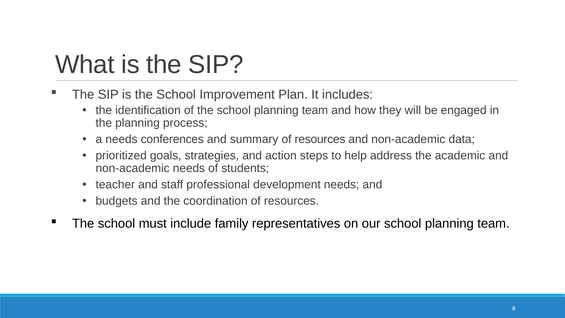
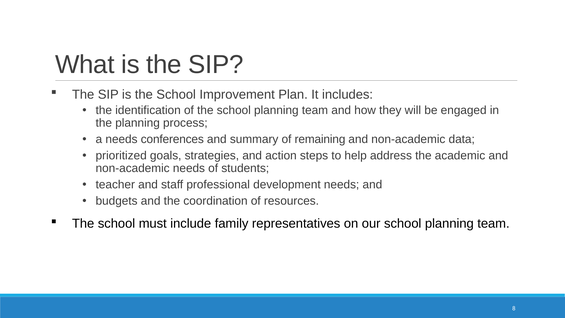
summary of resources: resources -> remaining
